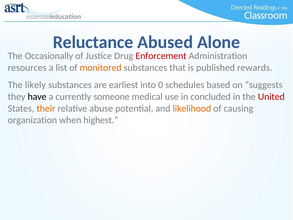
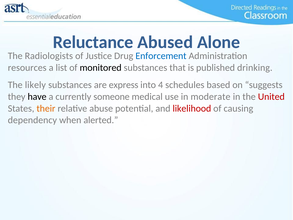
Occasionally: Occasionally -> Radiologists
Enforcement colour: red -> blue
monitored colour: orange -> black
rewards: rewards -> drinking
earliest: earliest -> express
0: 0 -> 4
concluded: concluded -> moderate
likelihood colour: orange -> red
organization: organization -> dependency
highest: highest -> alerted
